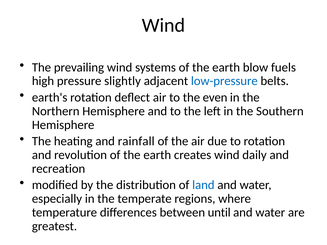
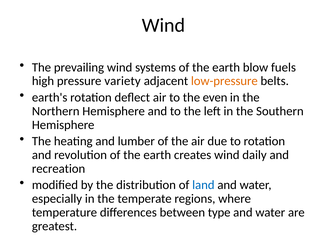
slightly: slightly -> variety
low-pressure colour: blue -> orange
rainfall: rainfall -> lumber
until: until -> type
